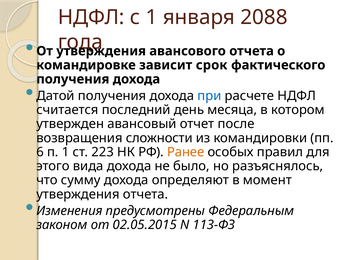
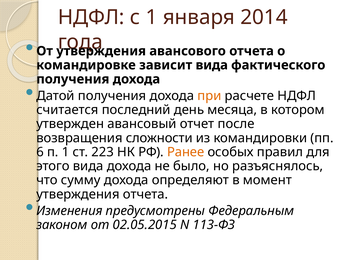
2088: 2088 -> 2014
зависит срок: срок -> вида
при colour: blue -> orange
